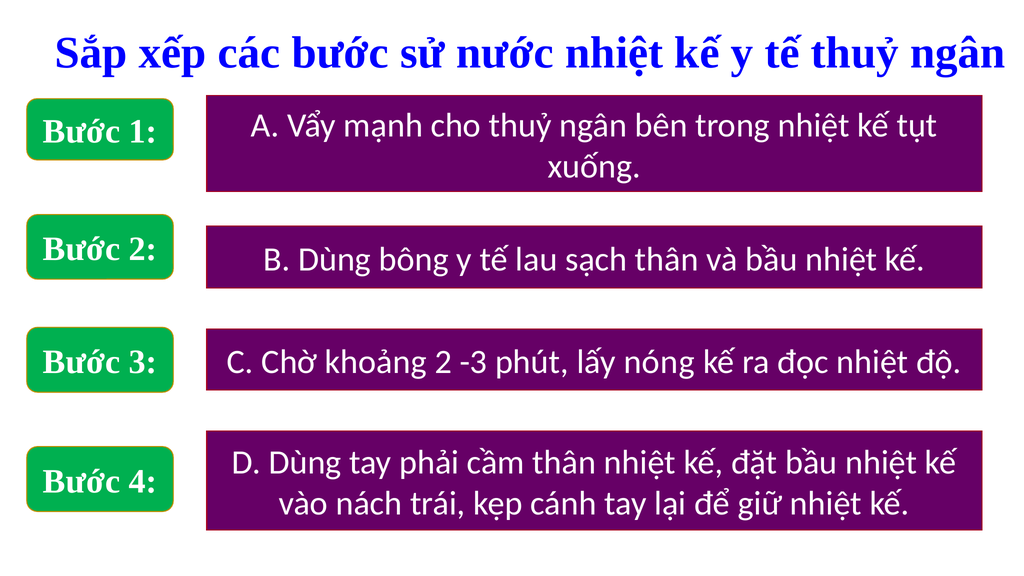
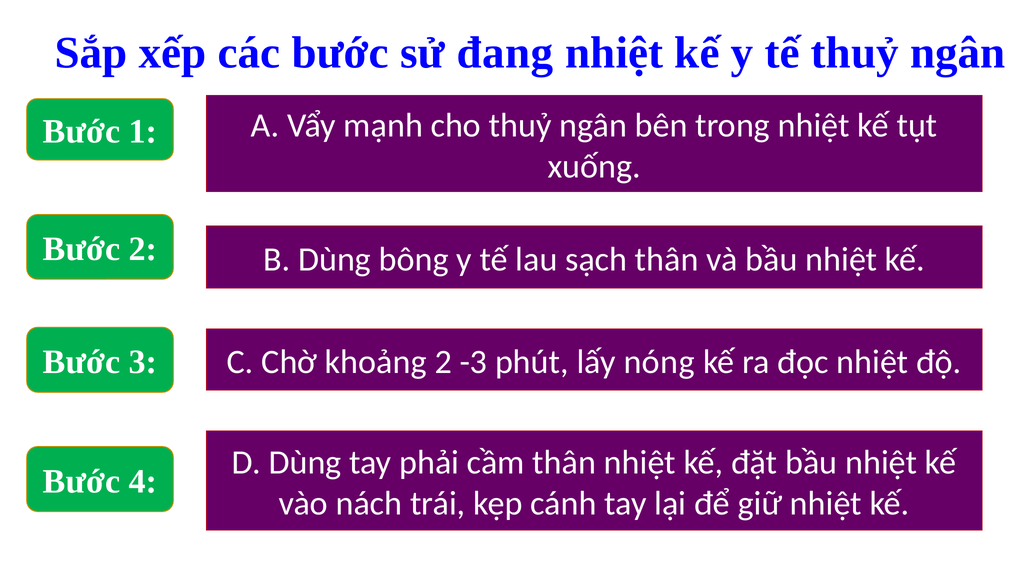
nước: nước -> đang
